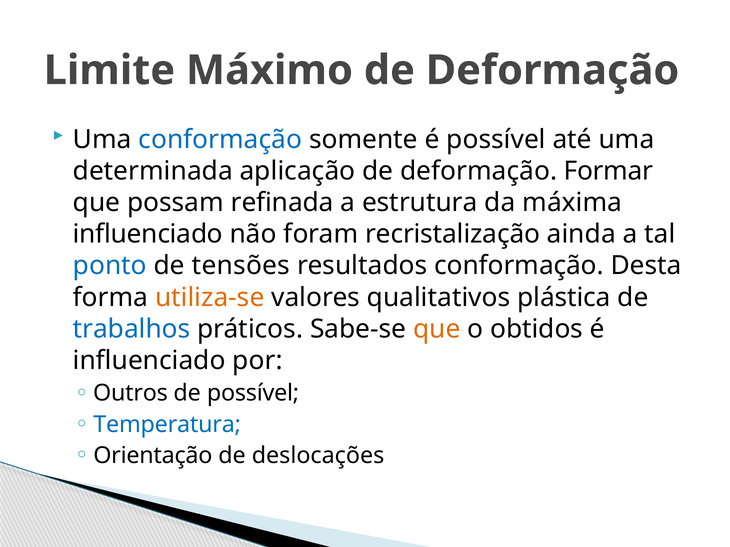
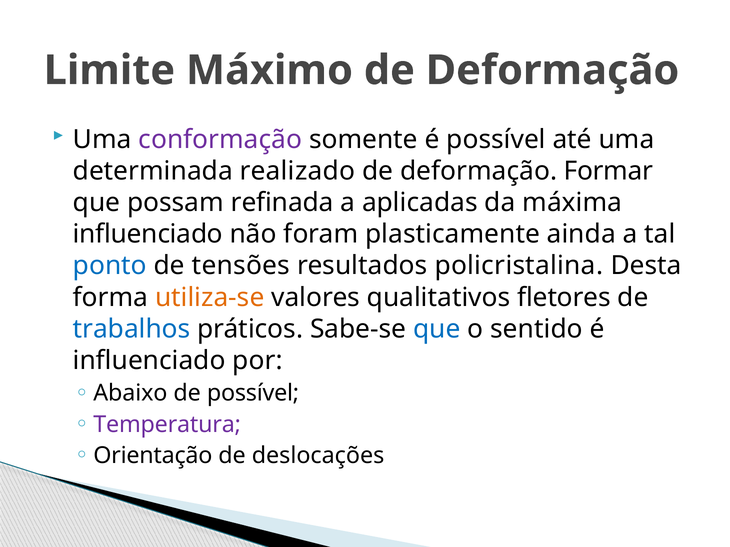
conformação at (220, 140) colour: blue -> purple
aplicação: aplicação -> realizado
estrutura: estrutura -> aplicadas
recristalização: recristalização -> plasticamente
resultados conformação: conformação -> policristalina
plástica: plástica -> fletores
que at (437, 329) colour: orange -> blue
obtidos: obtidos -> sentido
Outros: Outros -> Abaixo
Temperatura colour: blue -> purple
